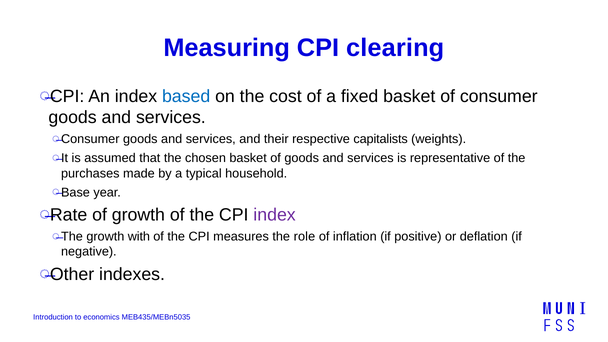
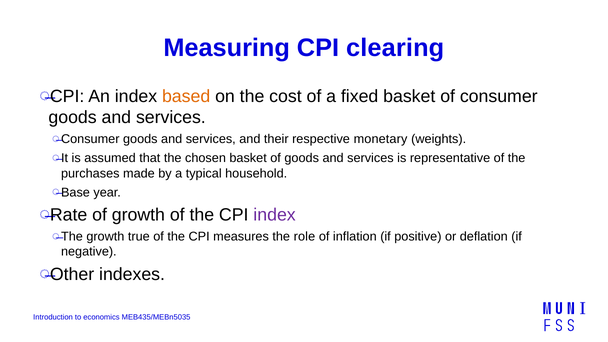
based colour: blue -> orange
capitalists: capitalists -> monetary
with: with -> true
